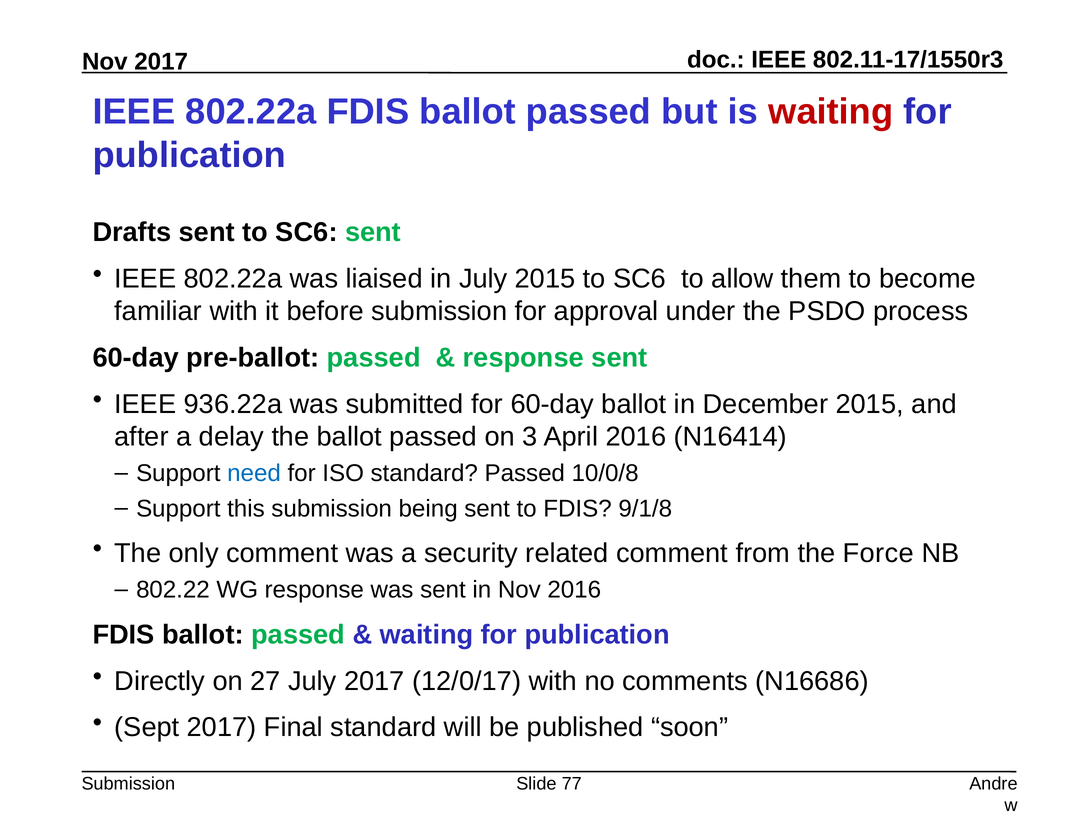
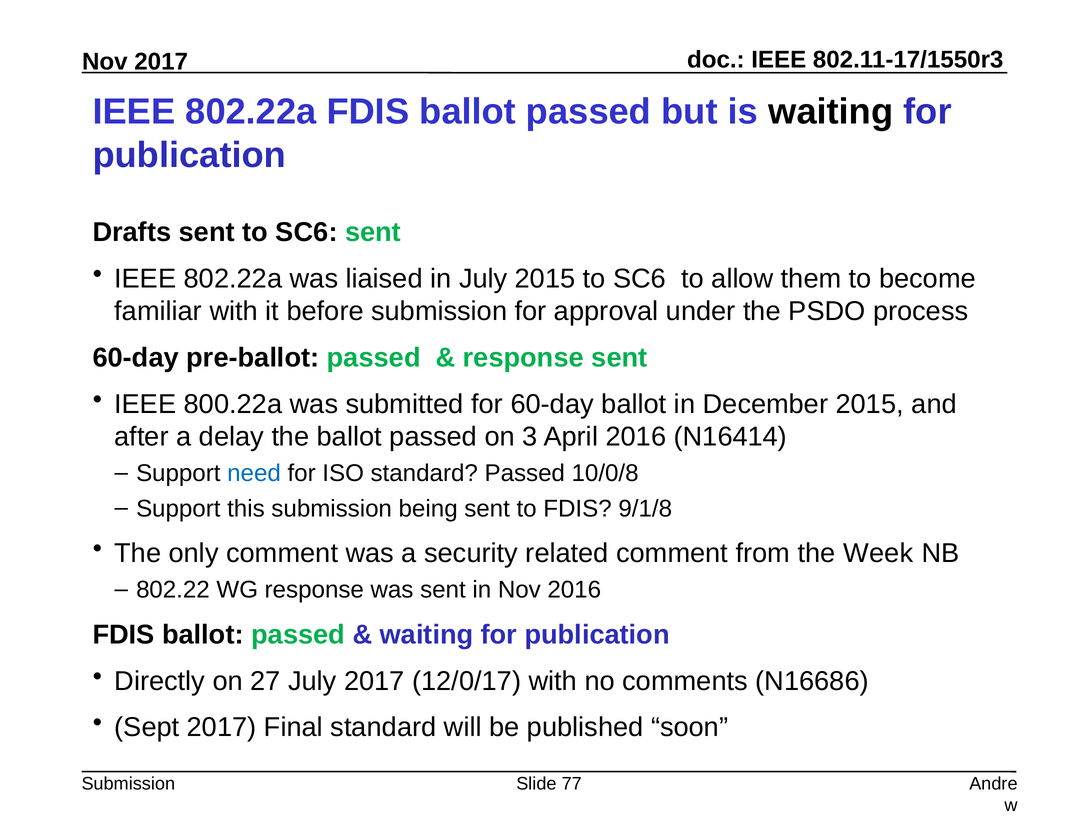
waiting at (831, 111) colour: red -> black
936.22a: 936.22a -> 800.22a
Force: Force -> Week
